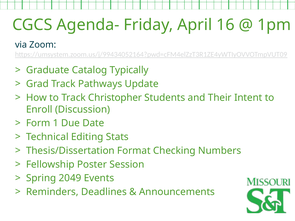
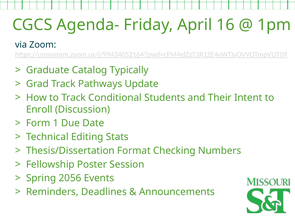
Christopher: Christopher -> Conditional
2049: 2049 -> 2056
